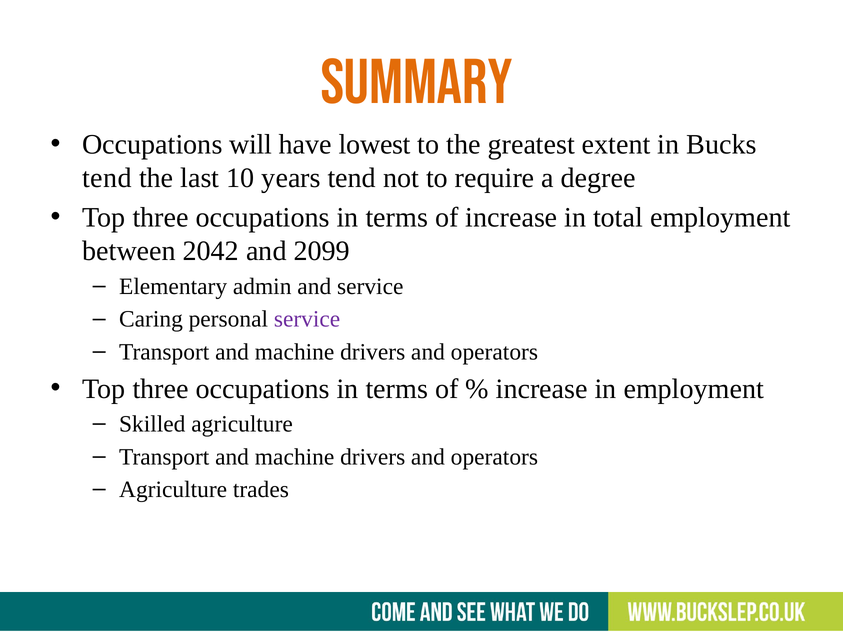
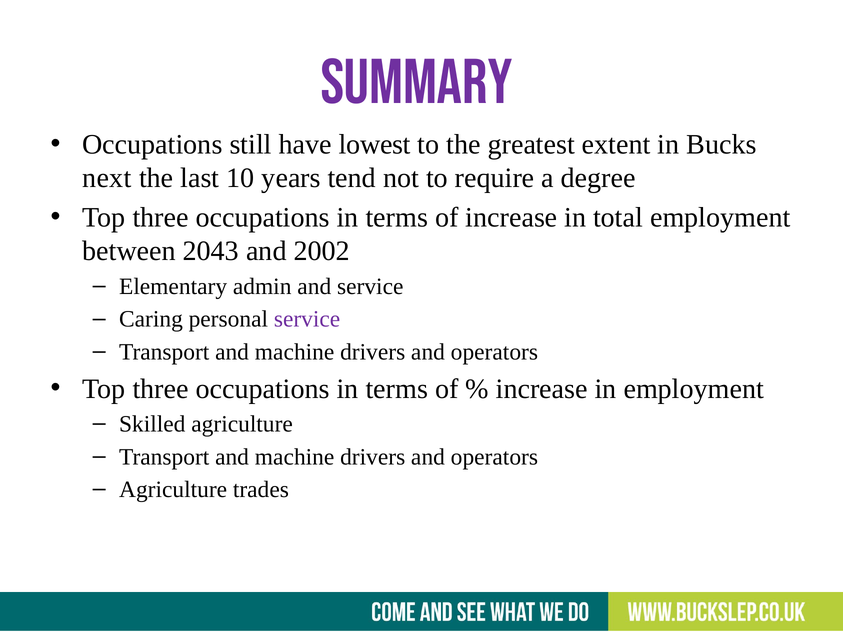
Summary colour: orange -> purple
will: will -> still
tend at (107, 178): tend -> next
2042: 2042 -> 2043
2099: 2099 -> 2002
